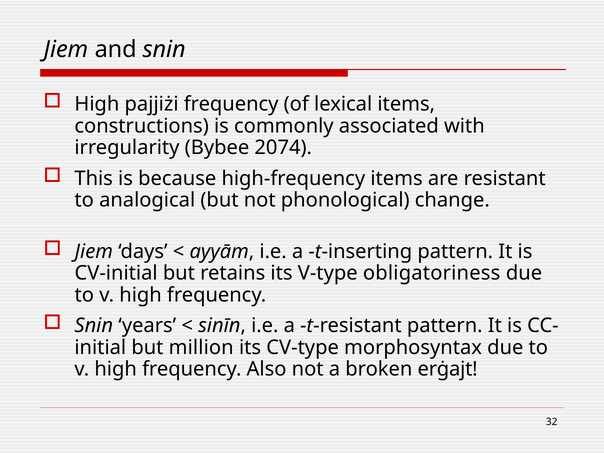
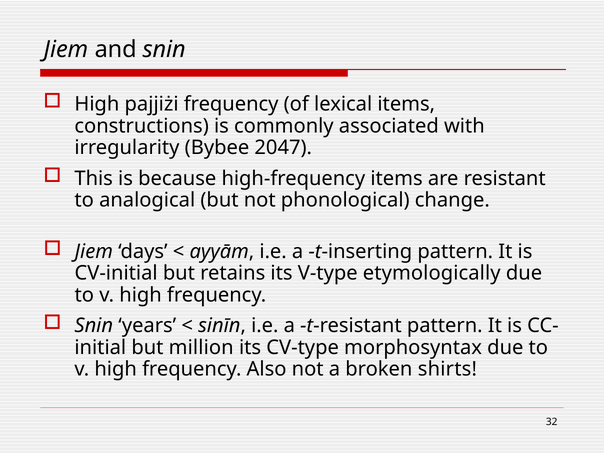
2074: 2074 -> 2047
obligatoriness: obligatoriness -> etymologically
erġajt: erġajt -> shirts
